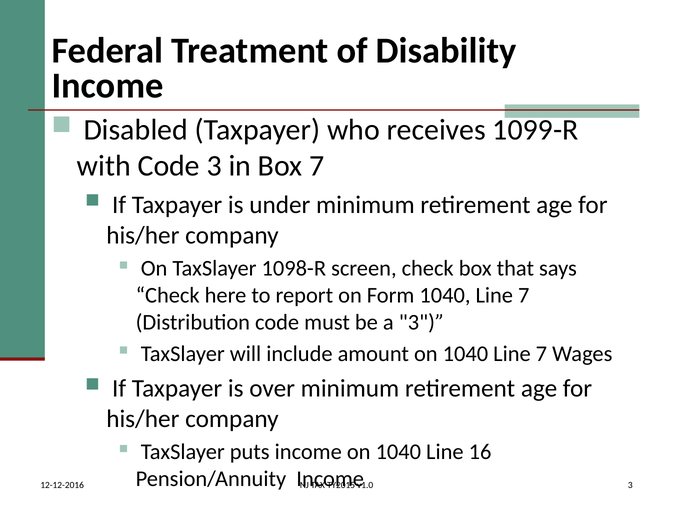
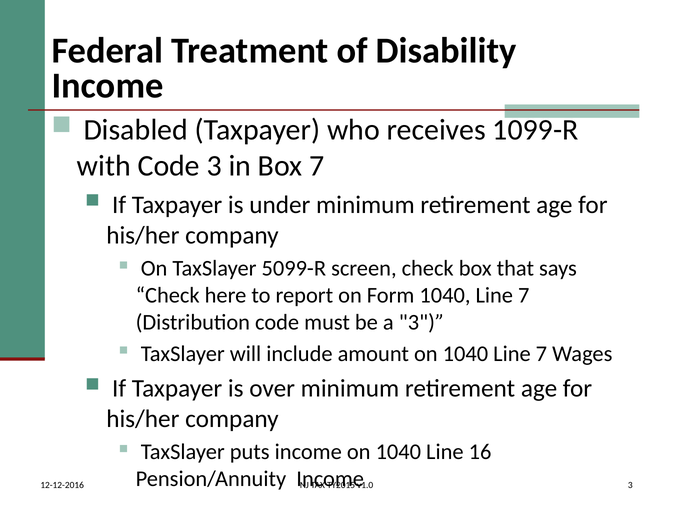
1098-R: 1098-R -> 5099-R
